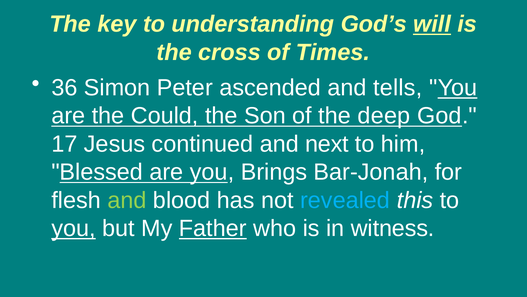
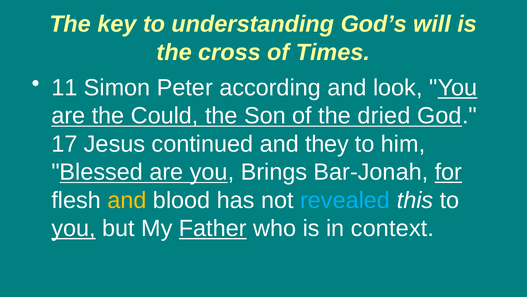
will underline: present -> none
36: 36 -> 11
ascended: ascended -> according
tells: tells -> look
deep: deep -> dried
next: next -> they
for underline: none -> present
and at (127, 200) colour: light green -> yellow
witness: witness -> context
